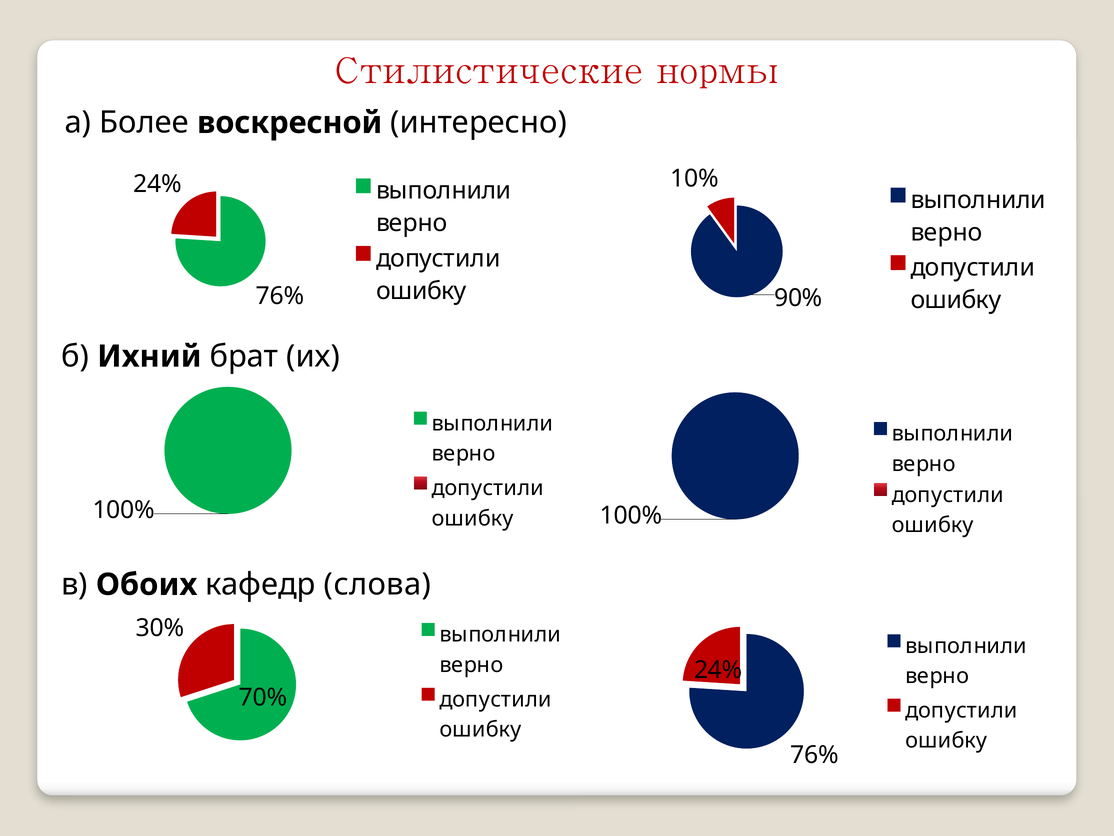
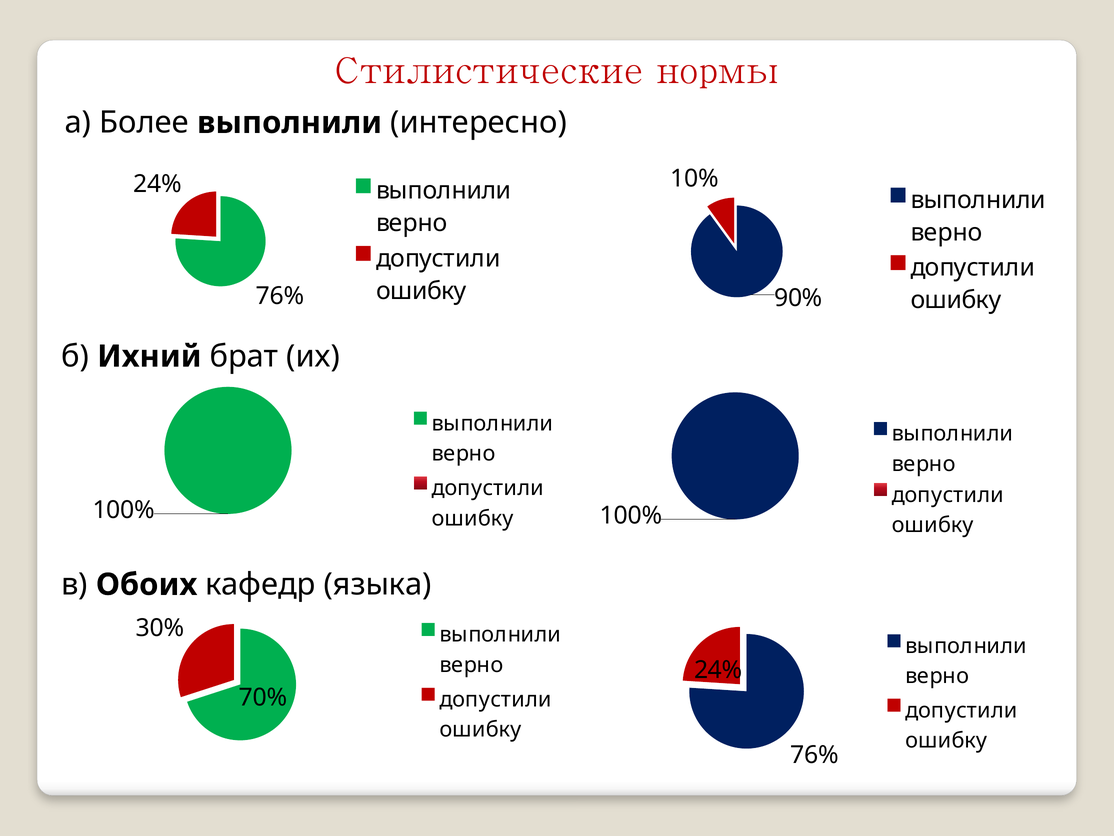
Более воскресной: воскресной -> выполнили
слова: слова -> языка
